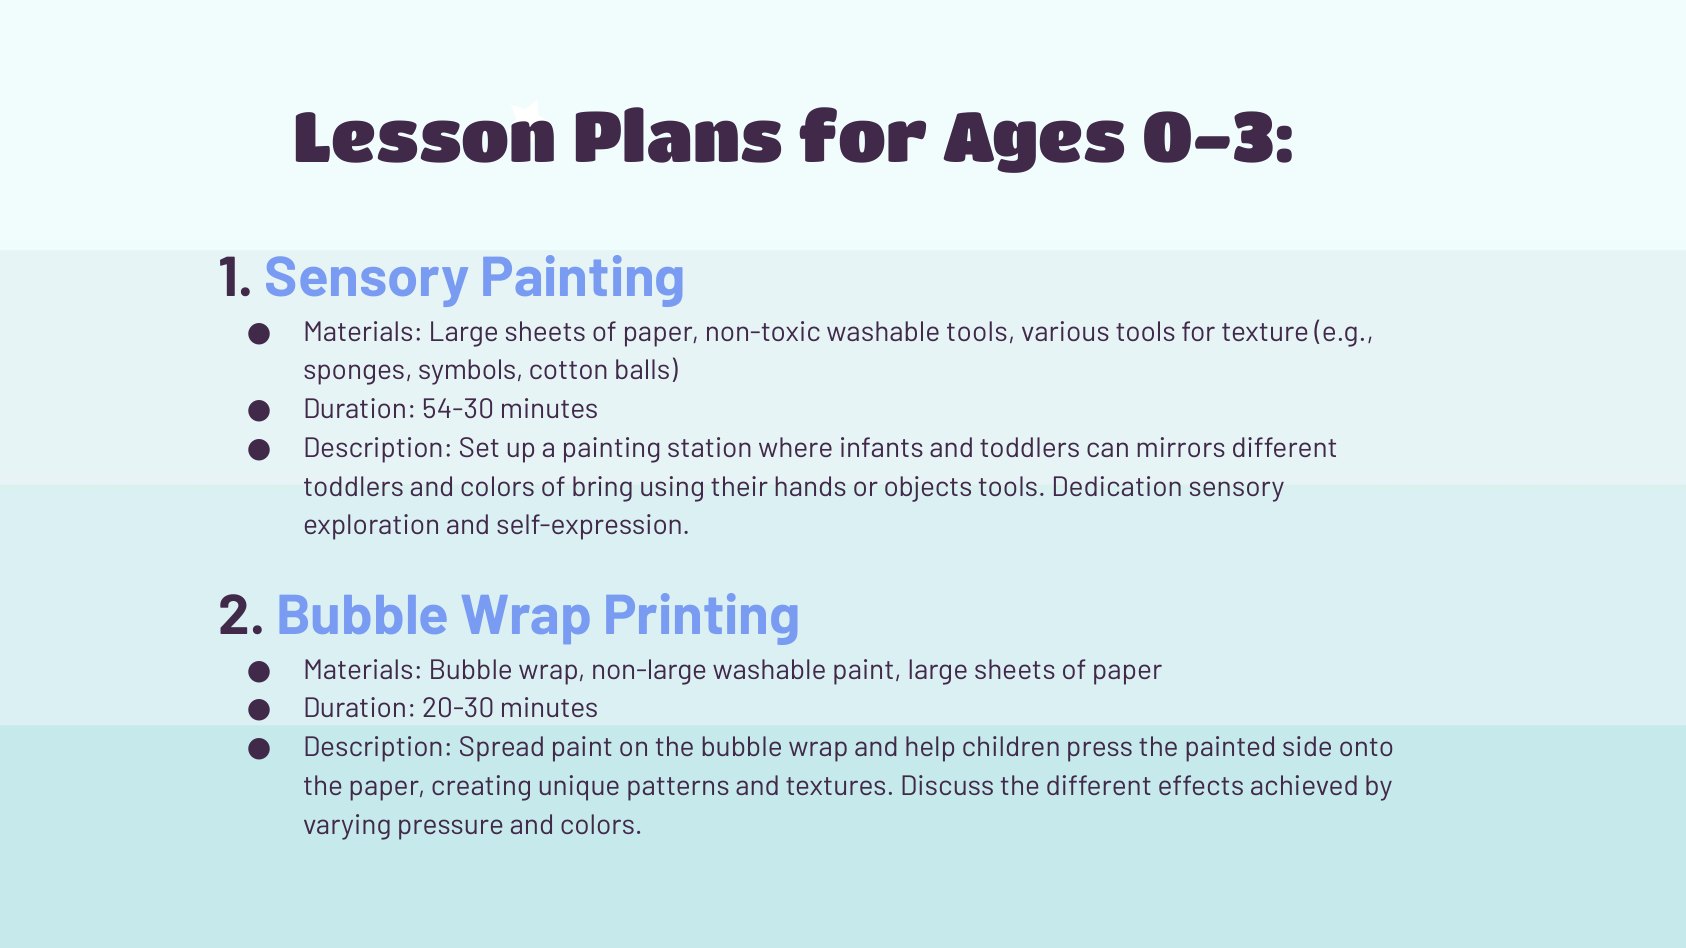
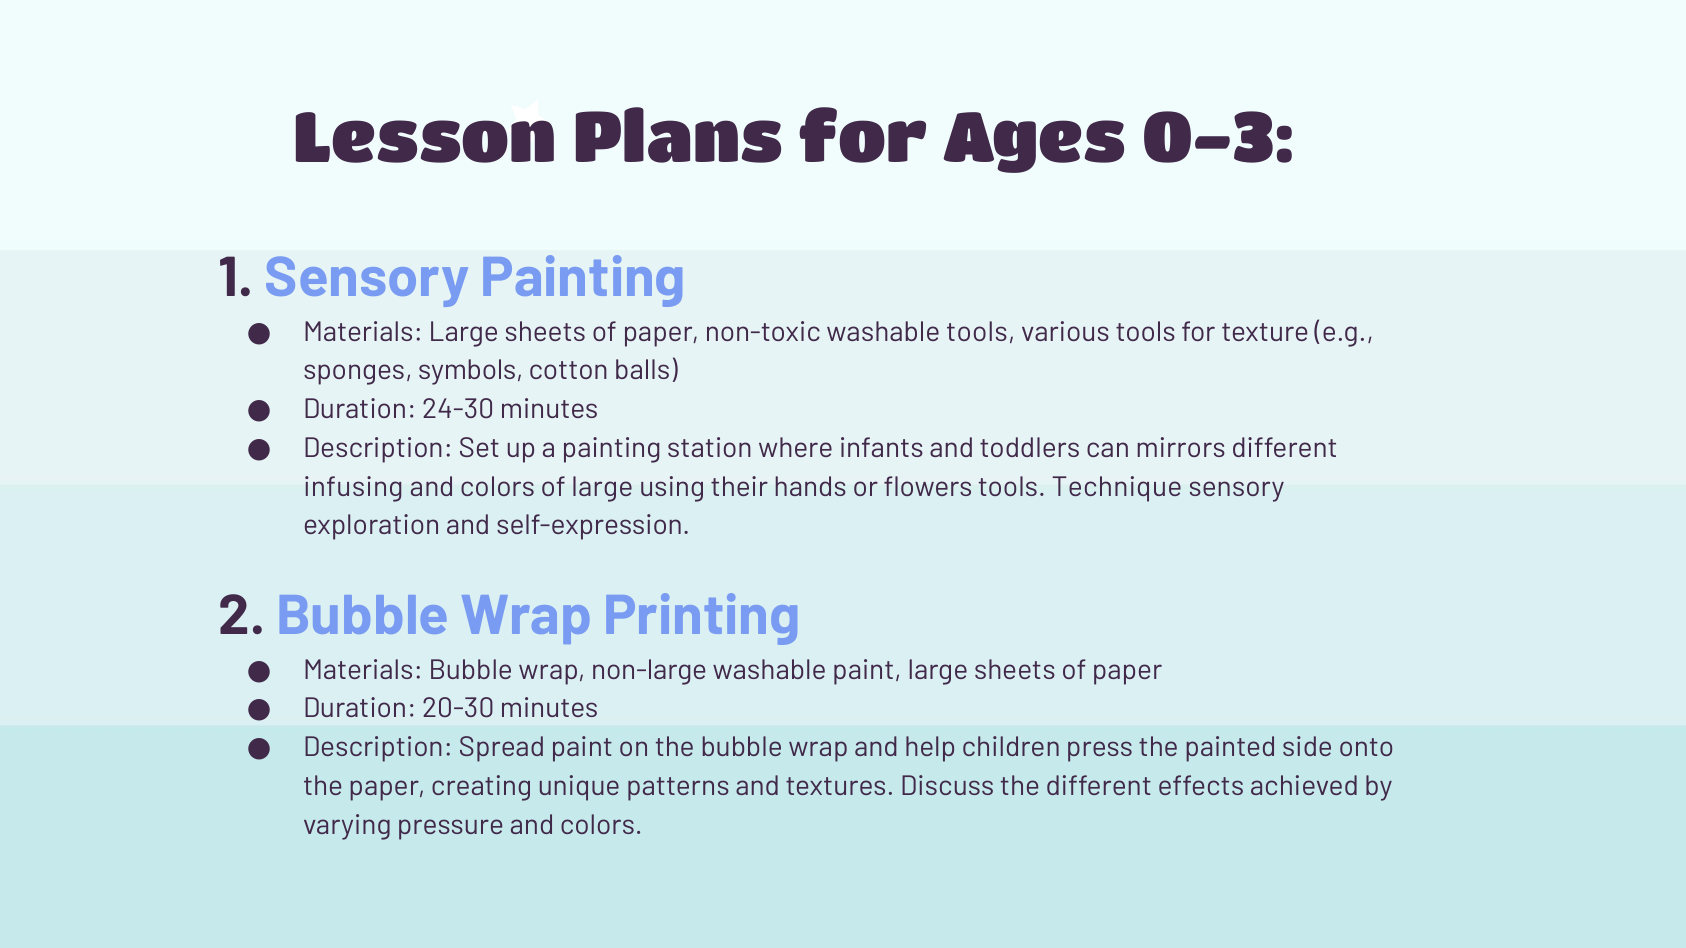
54-30: 54-30 -> 24-30
toddlers at (354, 487): toddlers -> infusing
of bring: bring -> large
objects: objects -> flowers
Dedication: Dedication -> Technique
